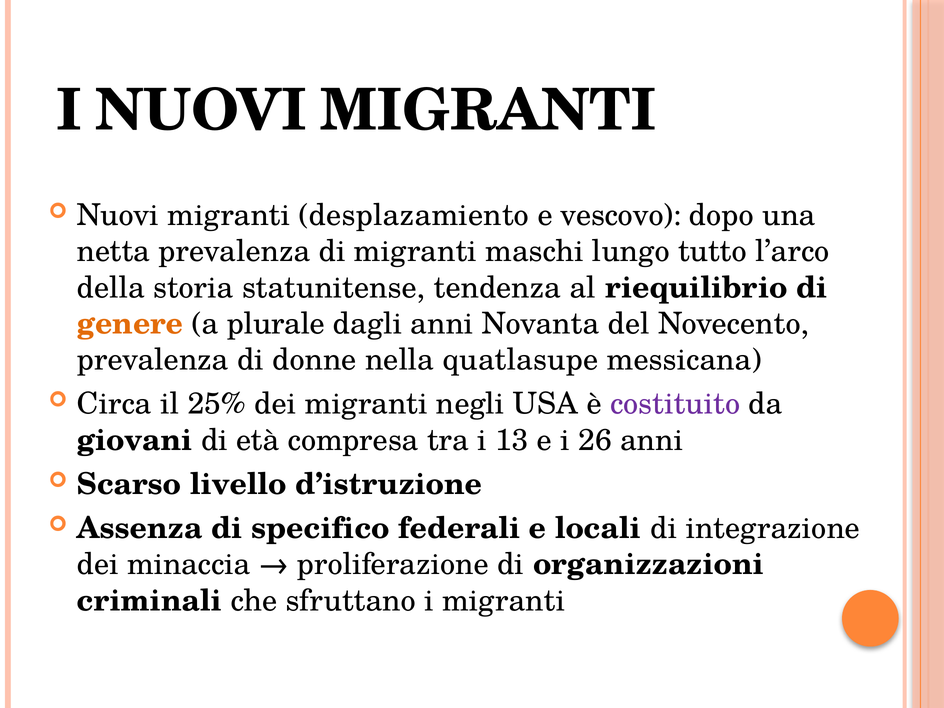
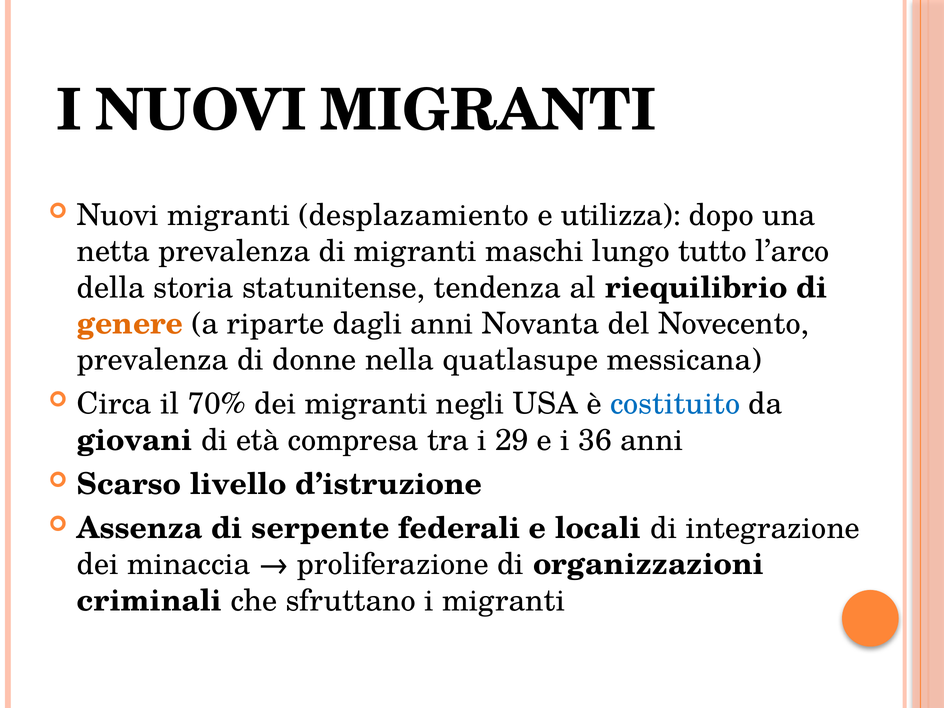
vescovo: vescovo -> utilizza
plurale: plurale -> riparte
25%: 25% -> 70%
costituito colour: purple -> blue
13: 13 -> 29
26: 26 -> 36
specifico: specifico -> serpente
